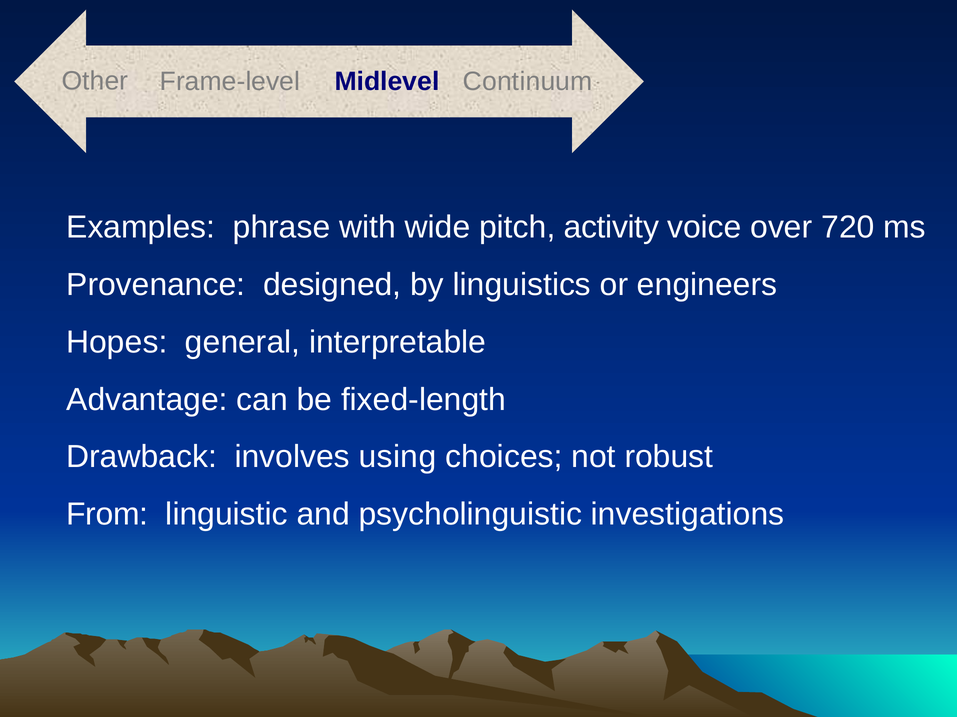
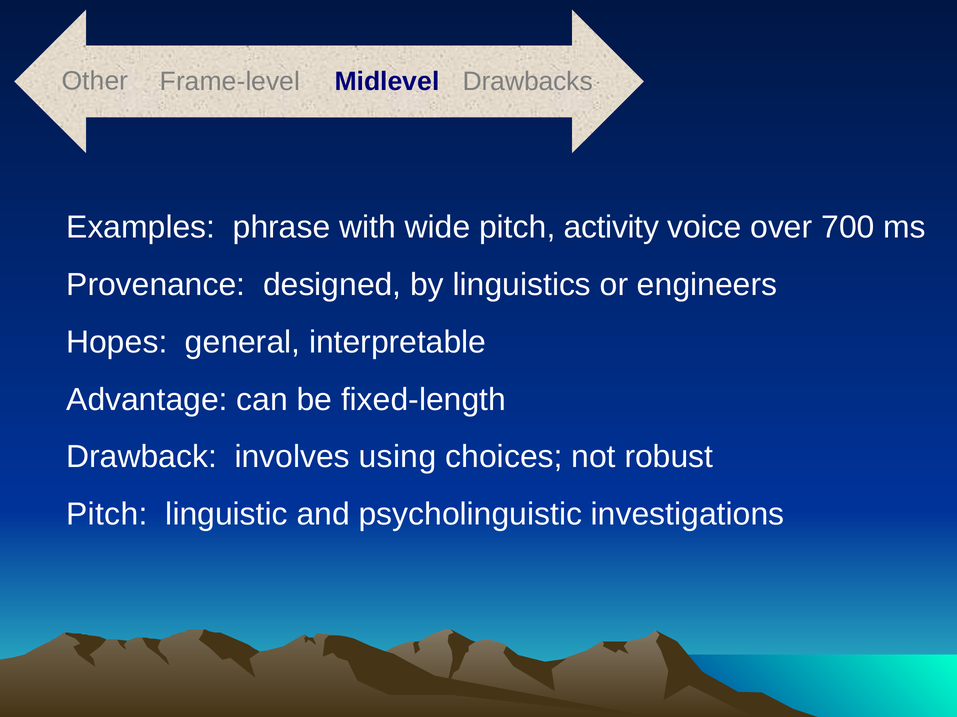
Continuum: Continuum -> Drawbacks
720: 720 -> 700
From at (107, 515): From -> Pitch
